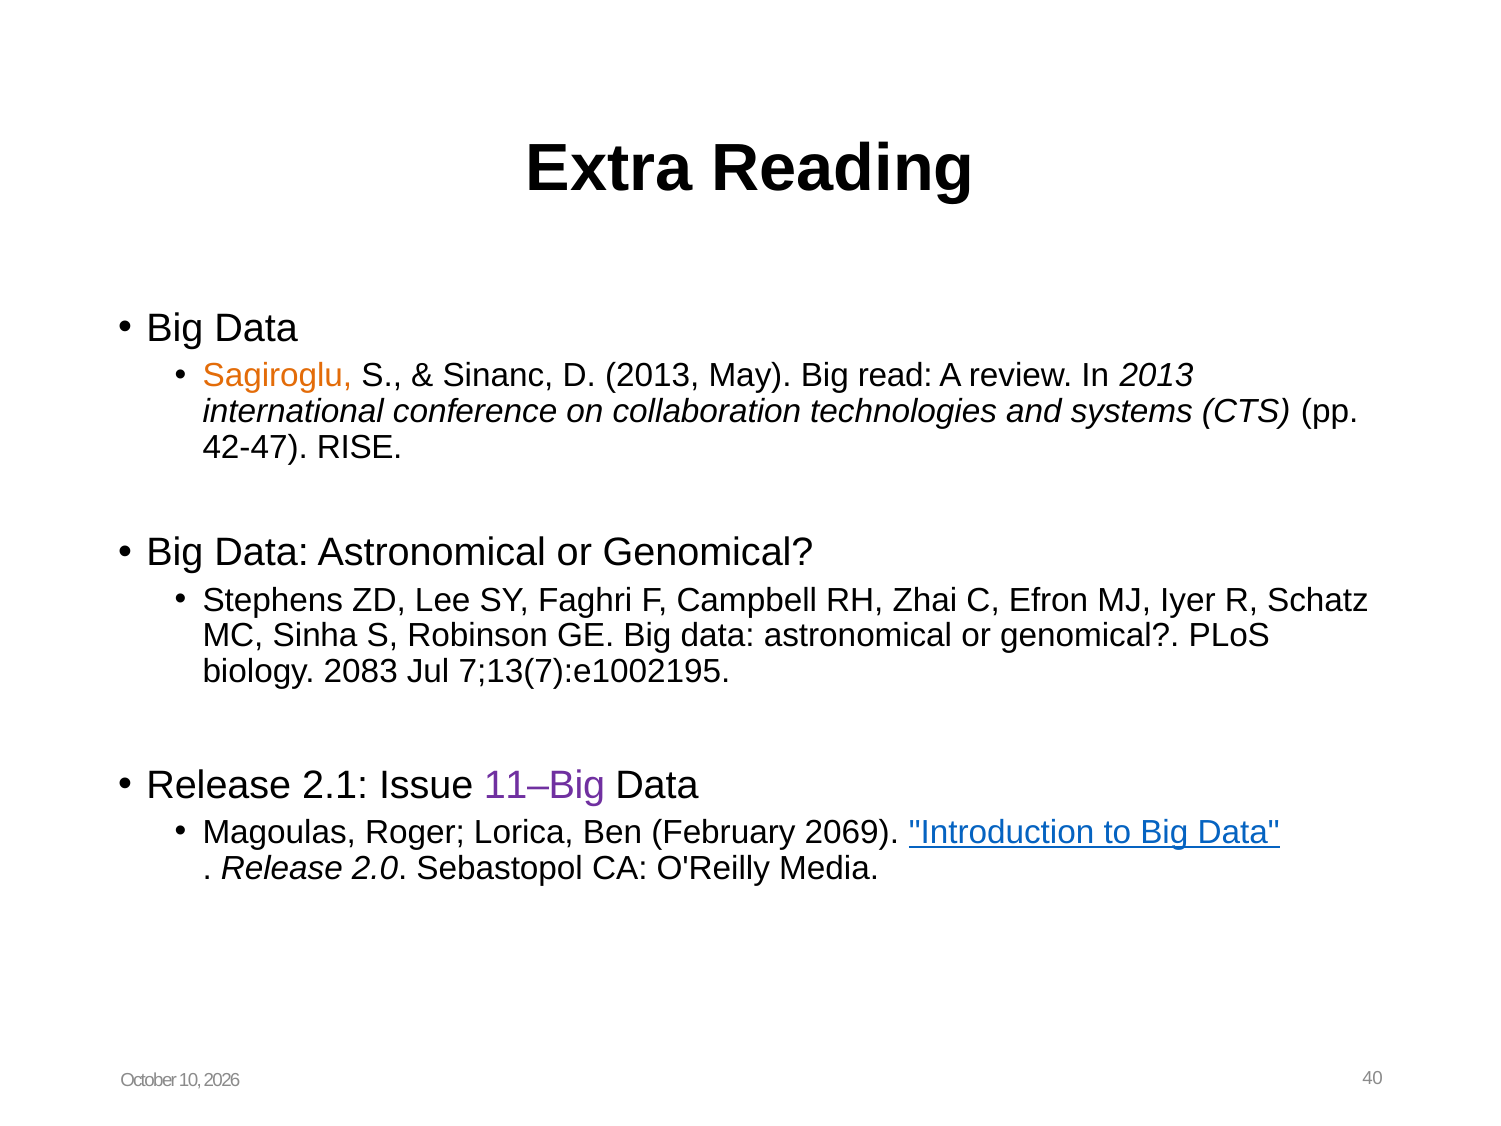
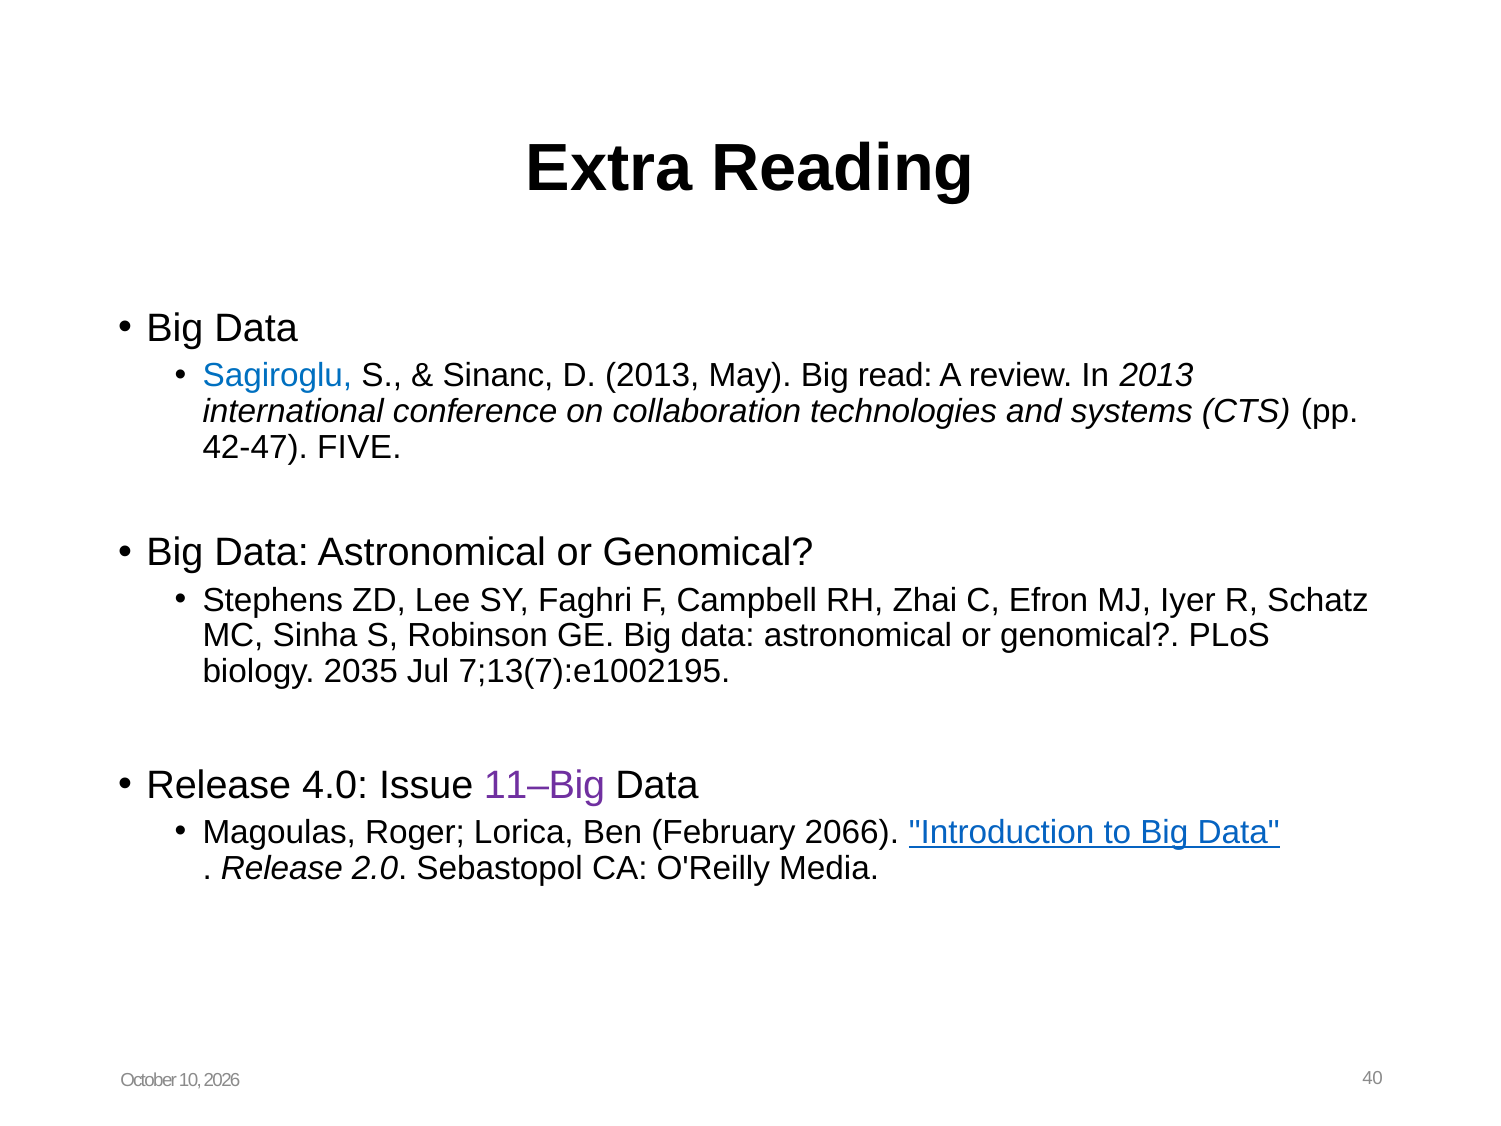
Sagiroglu colour: orange -> blue
RISE: RISE -> FIVE
2083: 2083 -> 2035
2.1: 2.1 -> 4.0
2069: 2069 -> 2066
